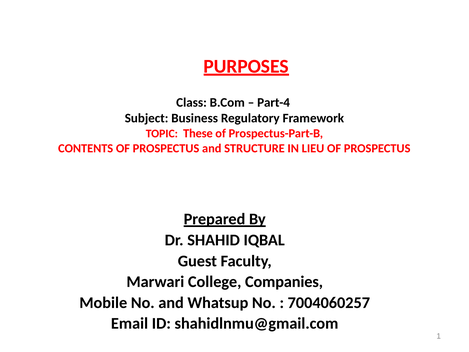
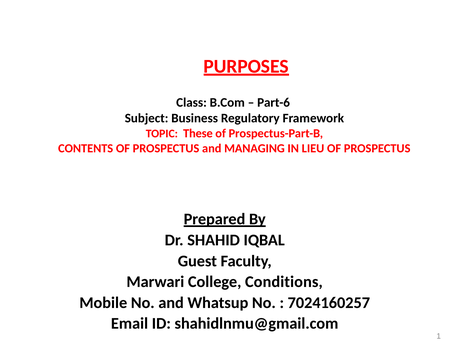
Part-4: Part-4 -> Part-6
STRUCTURE: STRUCTURE -> MANAGING
Companies: Companies -> Conditions
7004060257: 7004060257 -> 7024160257
